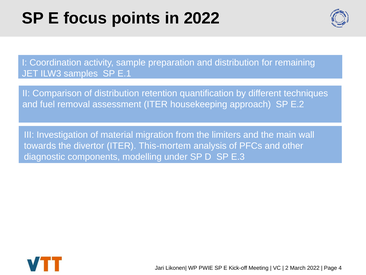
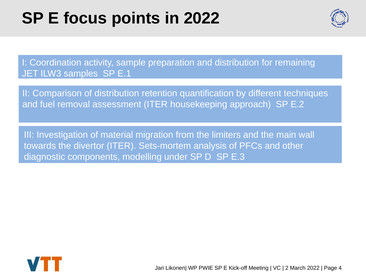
This-mortem: This-mortem -> Sets-mortem
